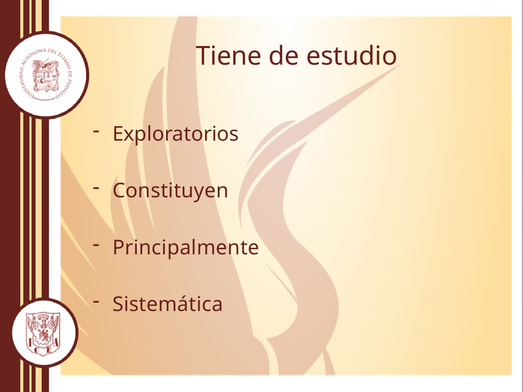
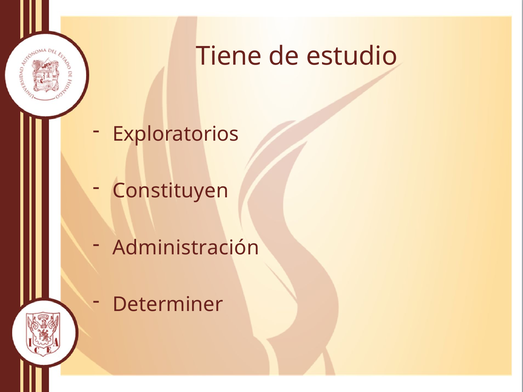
Principalmente: Principalmente -> Administración
Sistemática: Sistemática -> Determiner
